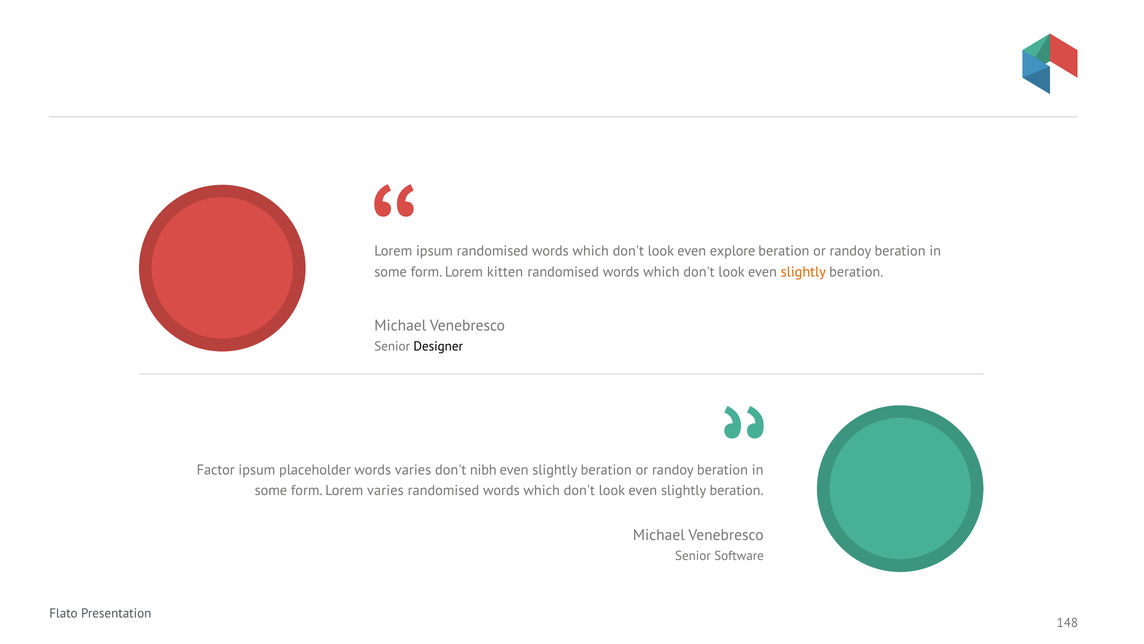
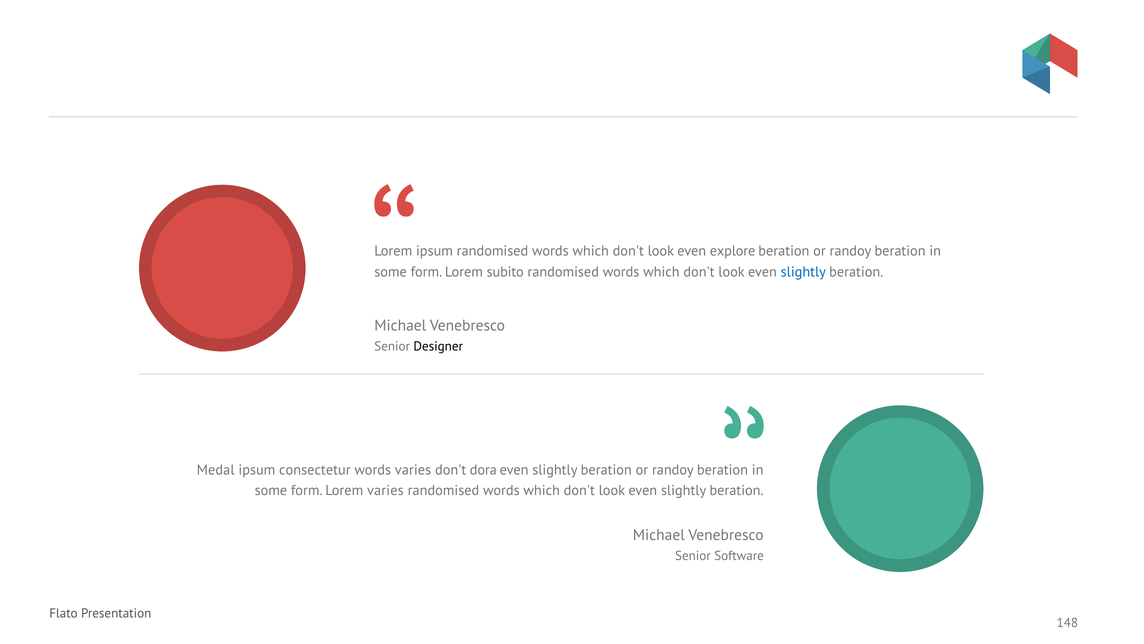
kitten: kitten -> subito
slightly at (803, 272) colour: orange -> blue
Factor: Factor -> Medal
placeholder: placeholder -> consectetur
nibh: nibh -> dora
